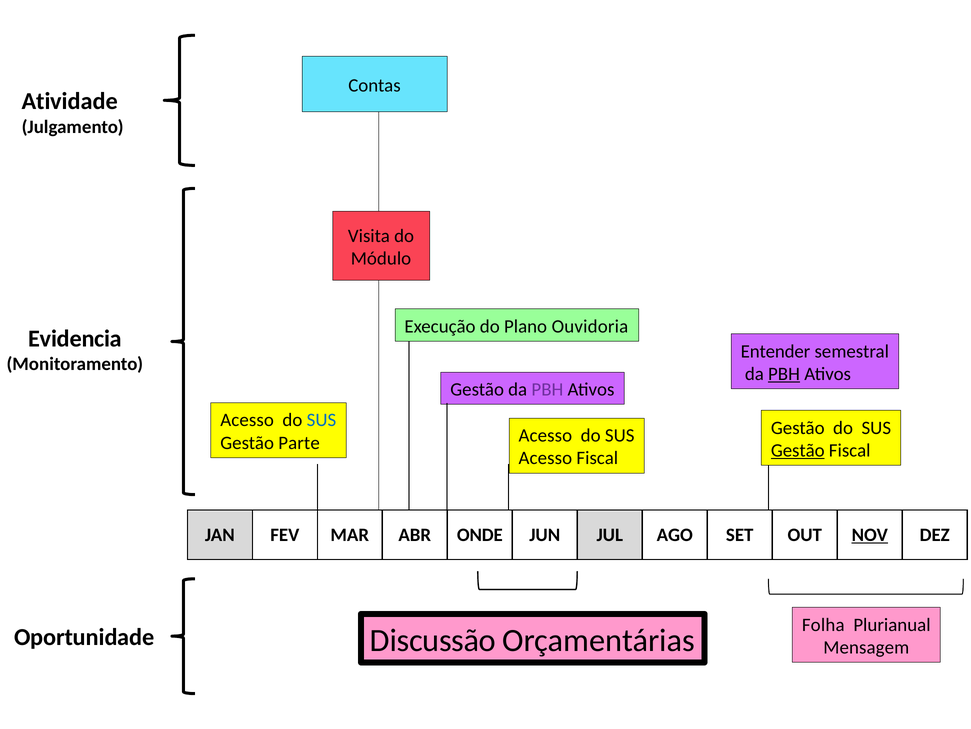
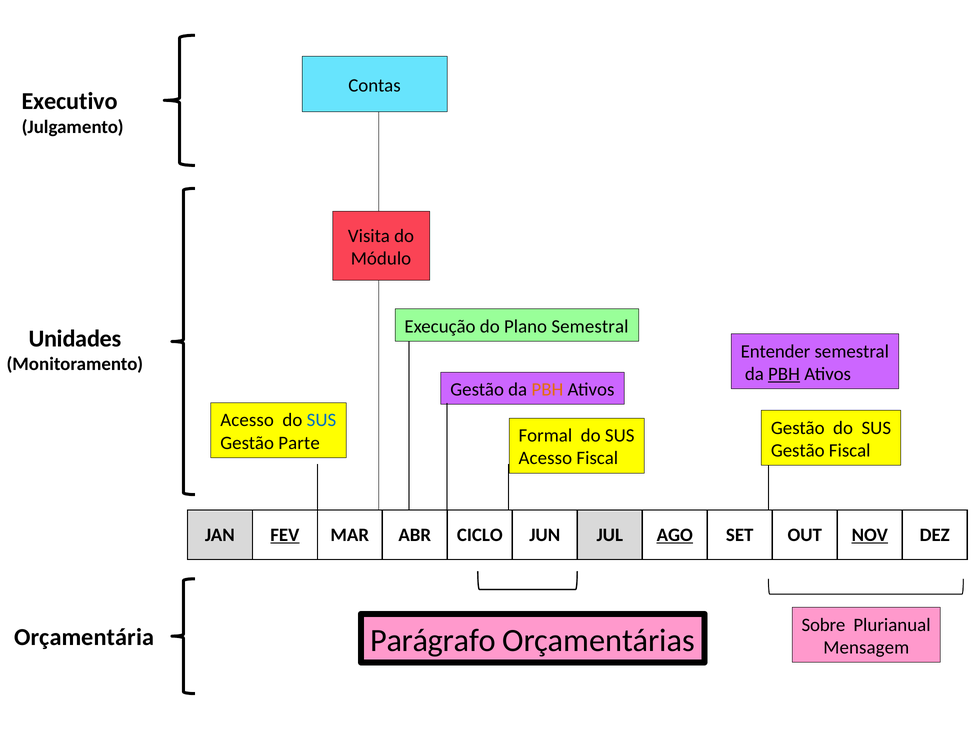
Atividade: Atividade -> Executivo
Plano Ouvidoria: Ouvidoria -> Semestral
Evidencia: Evidencia -> Unidades
PBH at (547, 389) colour: purple -> orange
Acesso at (545, 435): Acesso -> Formal
Gestão at (798, 450) underline: present -> none
FEV underline: none -> present
ONDE: ONDE -> CICLO
AGO underline: none -> present
Folha: Folha -> Sobre
Oportunidade: Oportunidade -> Orçamentária
Discussão: Discussão -> Parágrafo
